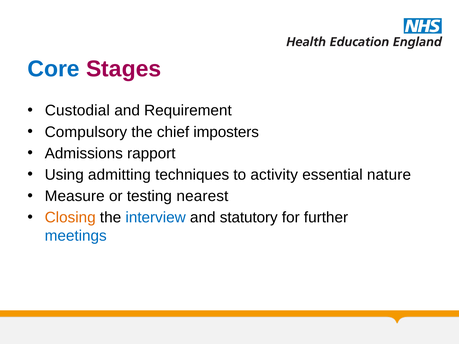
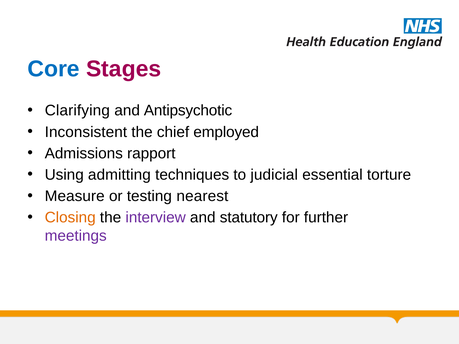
Custodial: Custodial -> Clarifying
Requirement: Requirement -> Antipsychotic
Compulsory: Compulsory -> Inconsistent
imposters: imposters -> employed
activity: activity -> judicial
nature: nature -> torture
interview colour: blue -> purple
meetings colour: blue -> purple
